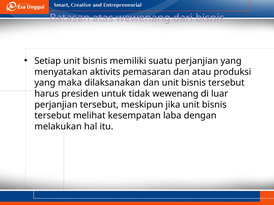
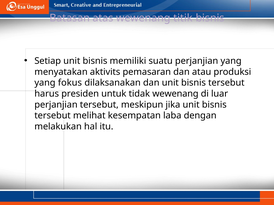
dari: dari -> titik
maka: maka -> fokus
